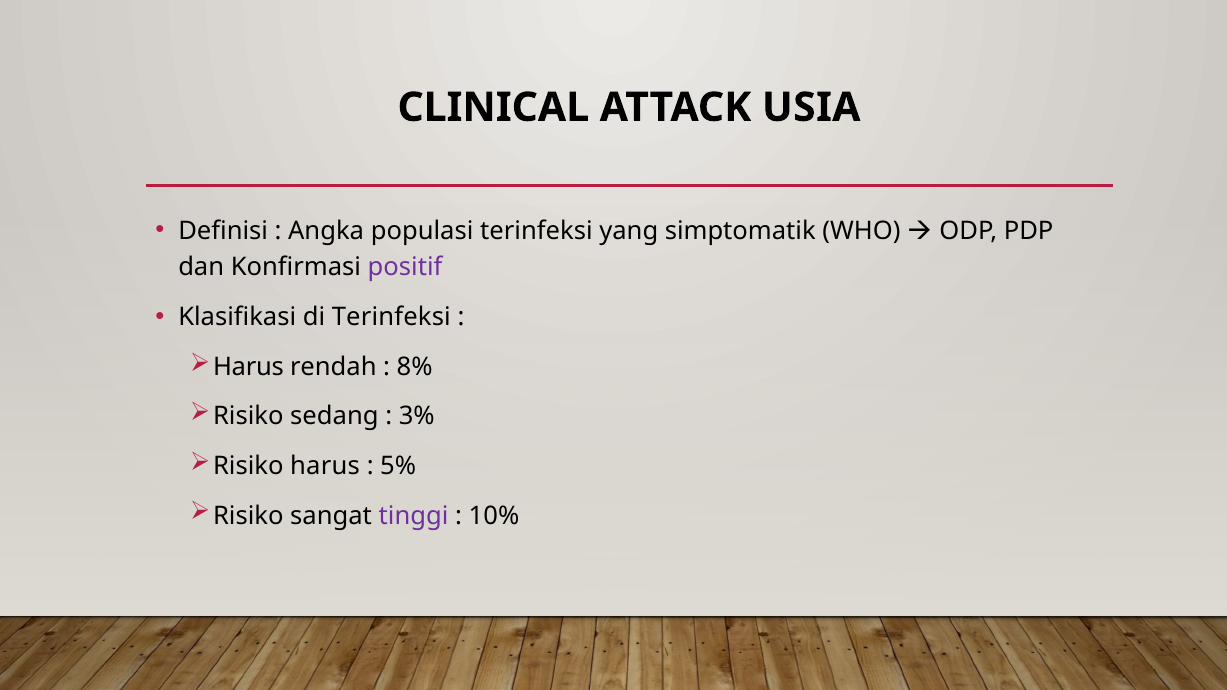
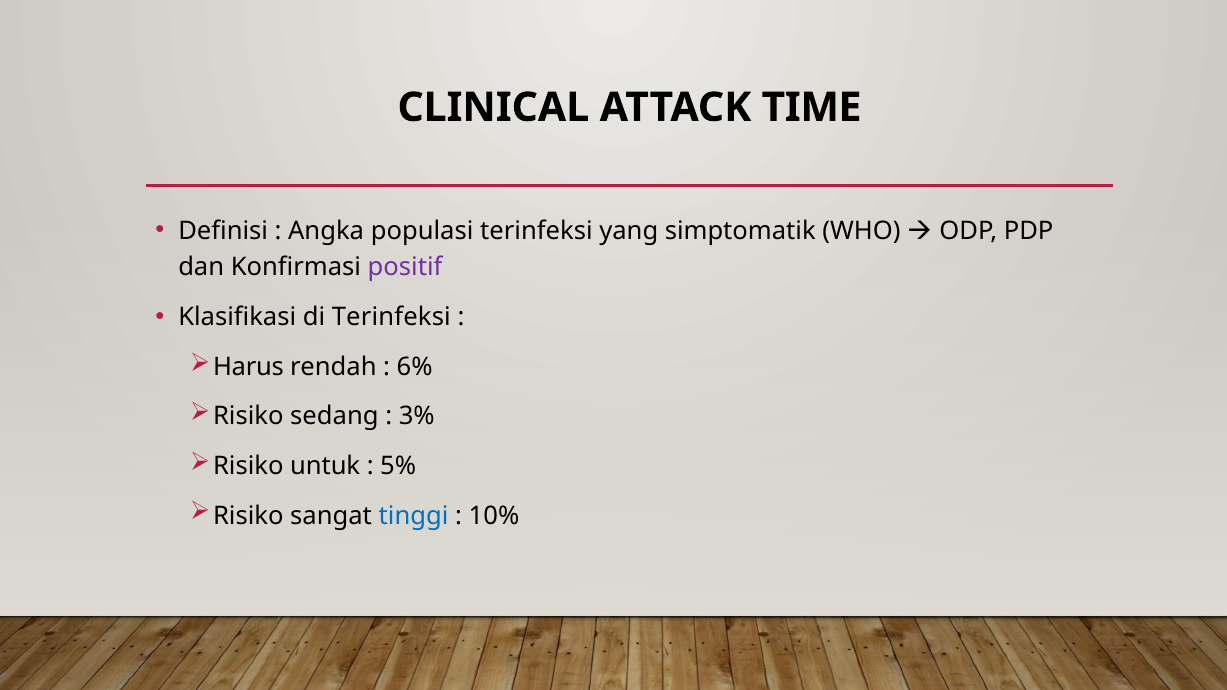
USIA: USIA -> TIME
8%: 8% -> 6%
Risiko harus: harus -> untuk
tinggi colour: purple -> blue
